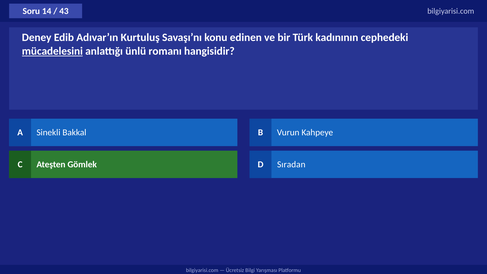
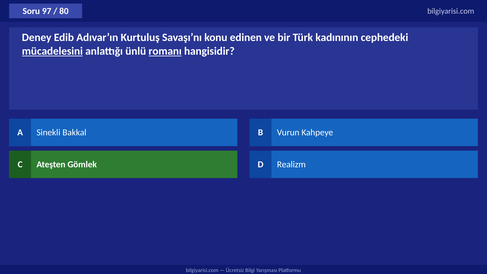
14: 14 -> 97
43: 43 -> 80
romanı underline: none -> present
Sıradan: Sıradan -> Realizm
